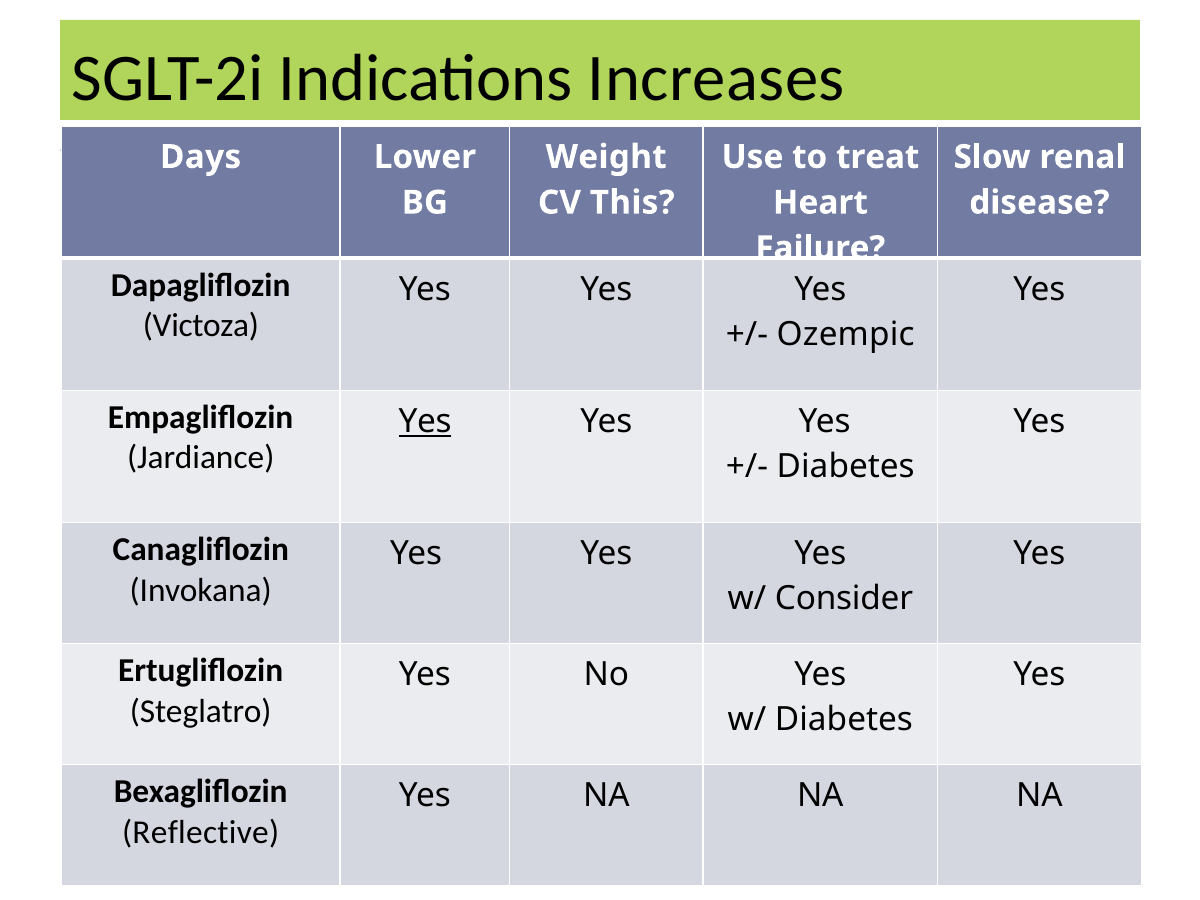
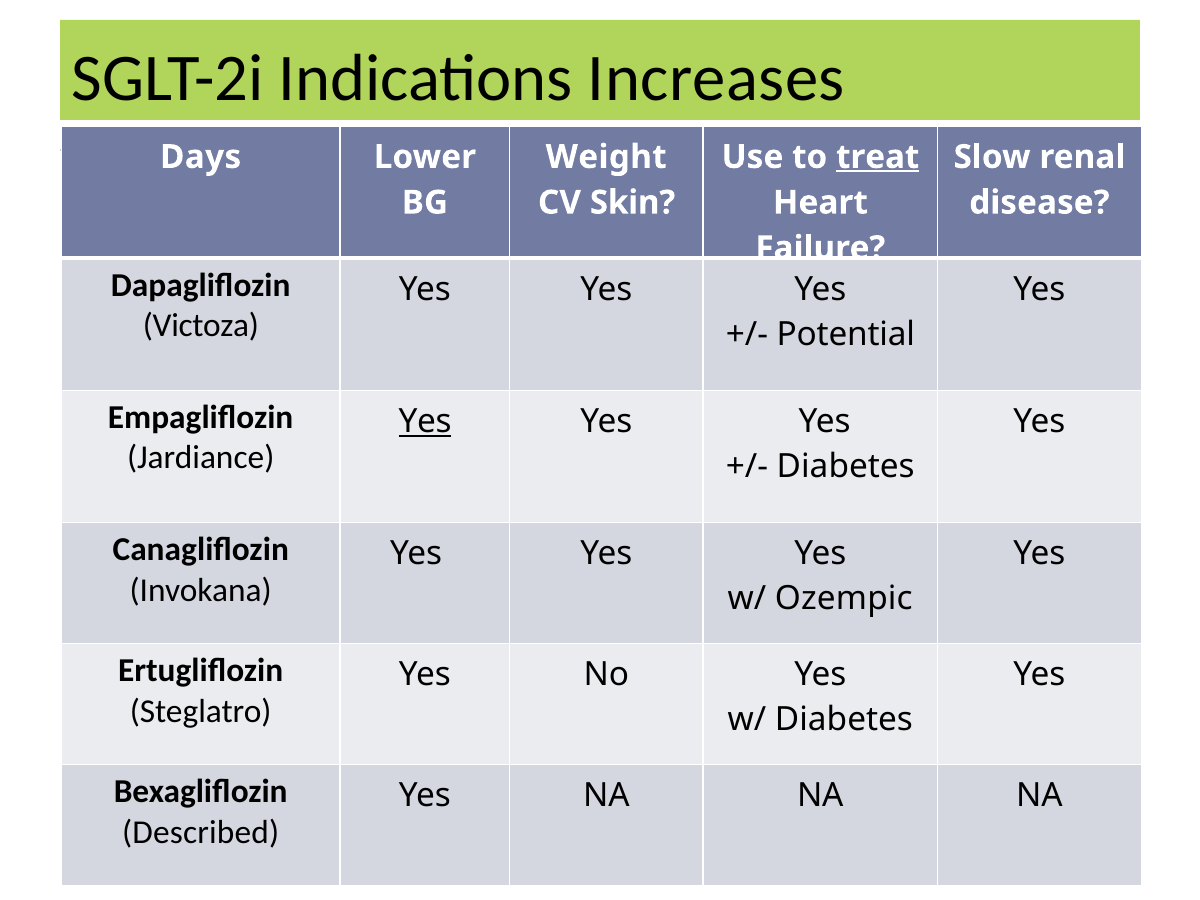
treat underline: none -> present
This: This -> Skin
Ozempic: Ozempic -> Potential
Consider: Consider -> Ozempic
Reflective: Reflective -> Described
